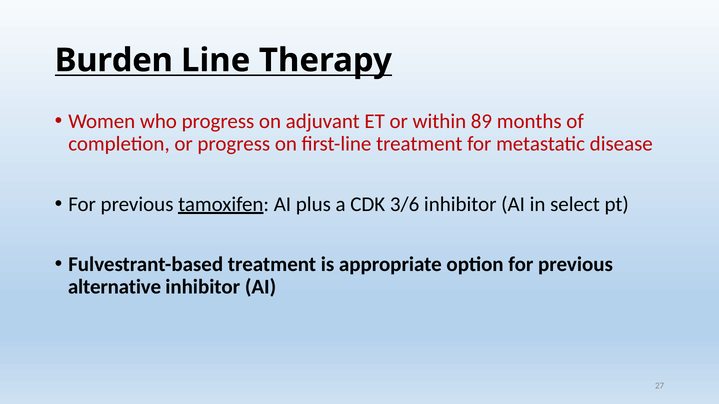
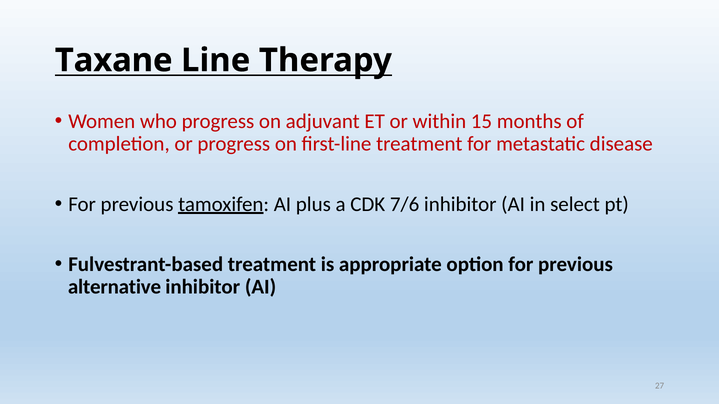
Burden: Burden -> Taxane
89: 89 -> 15
3/6: 3/6 -> 7/6
